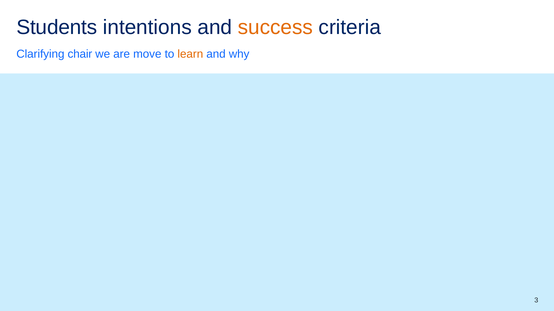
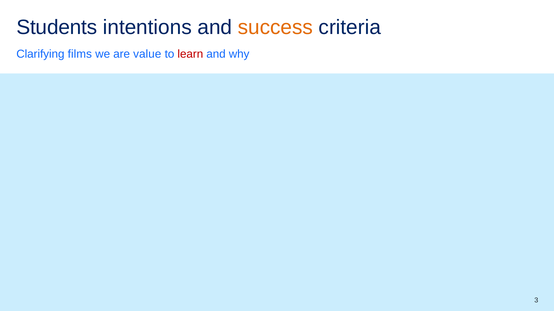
chair: chair -> films
move: move -> value
learn colour: orange -> red
